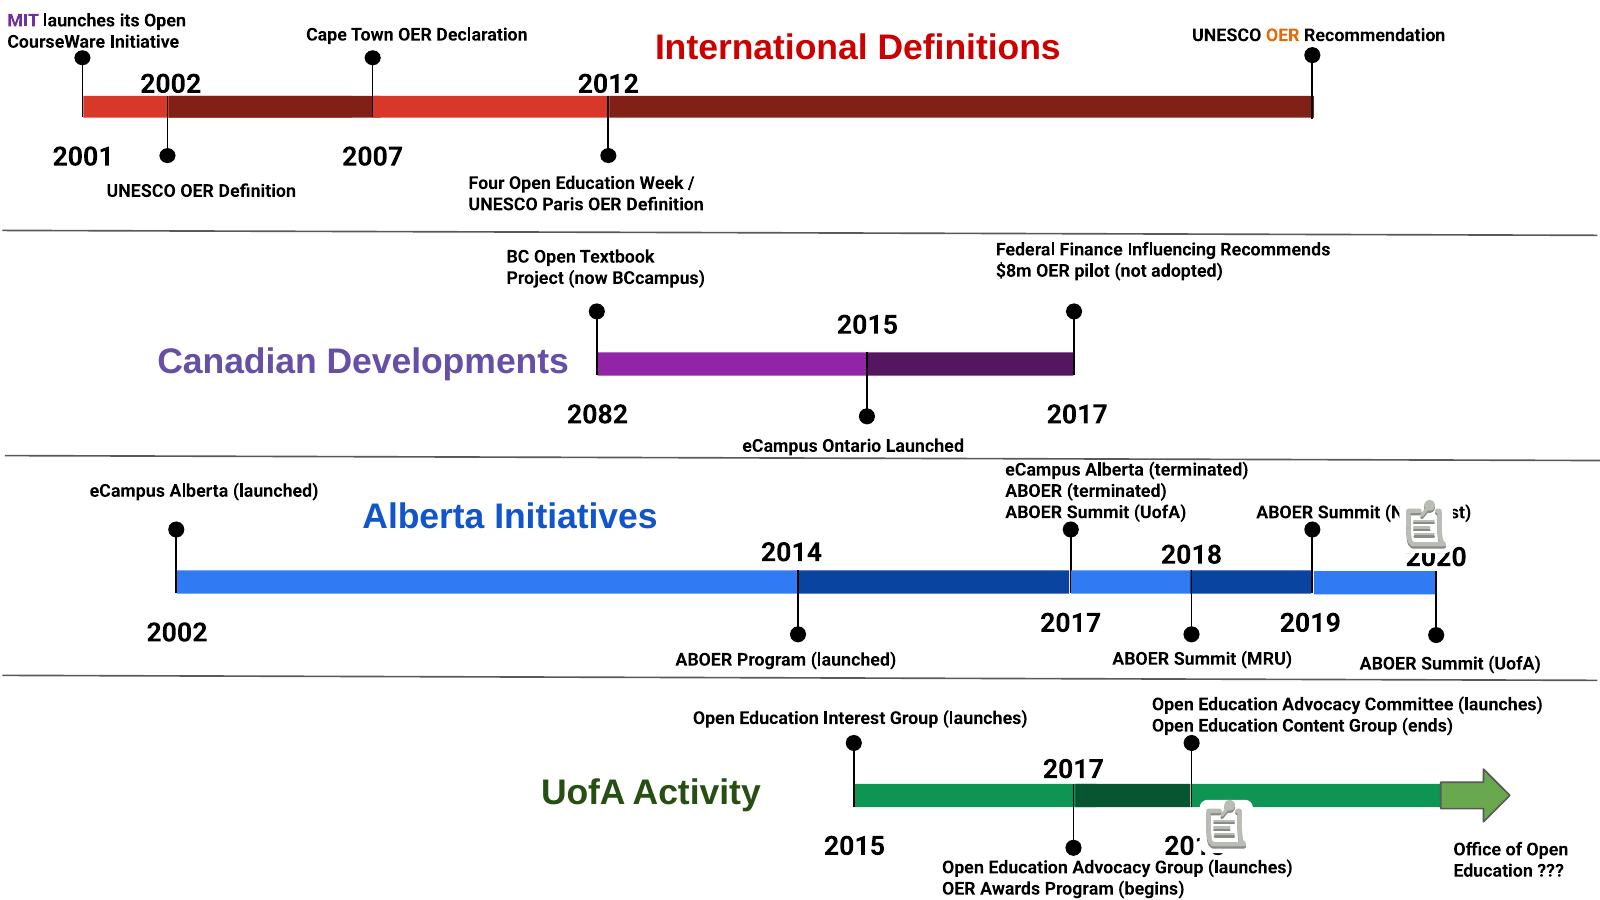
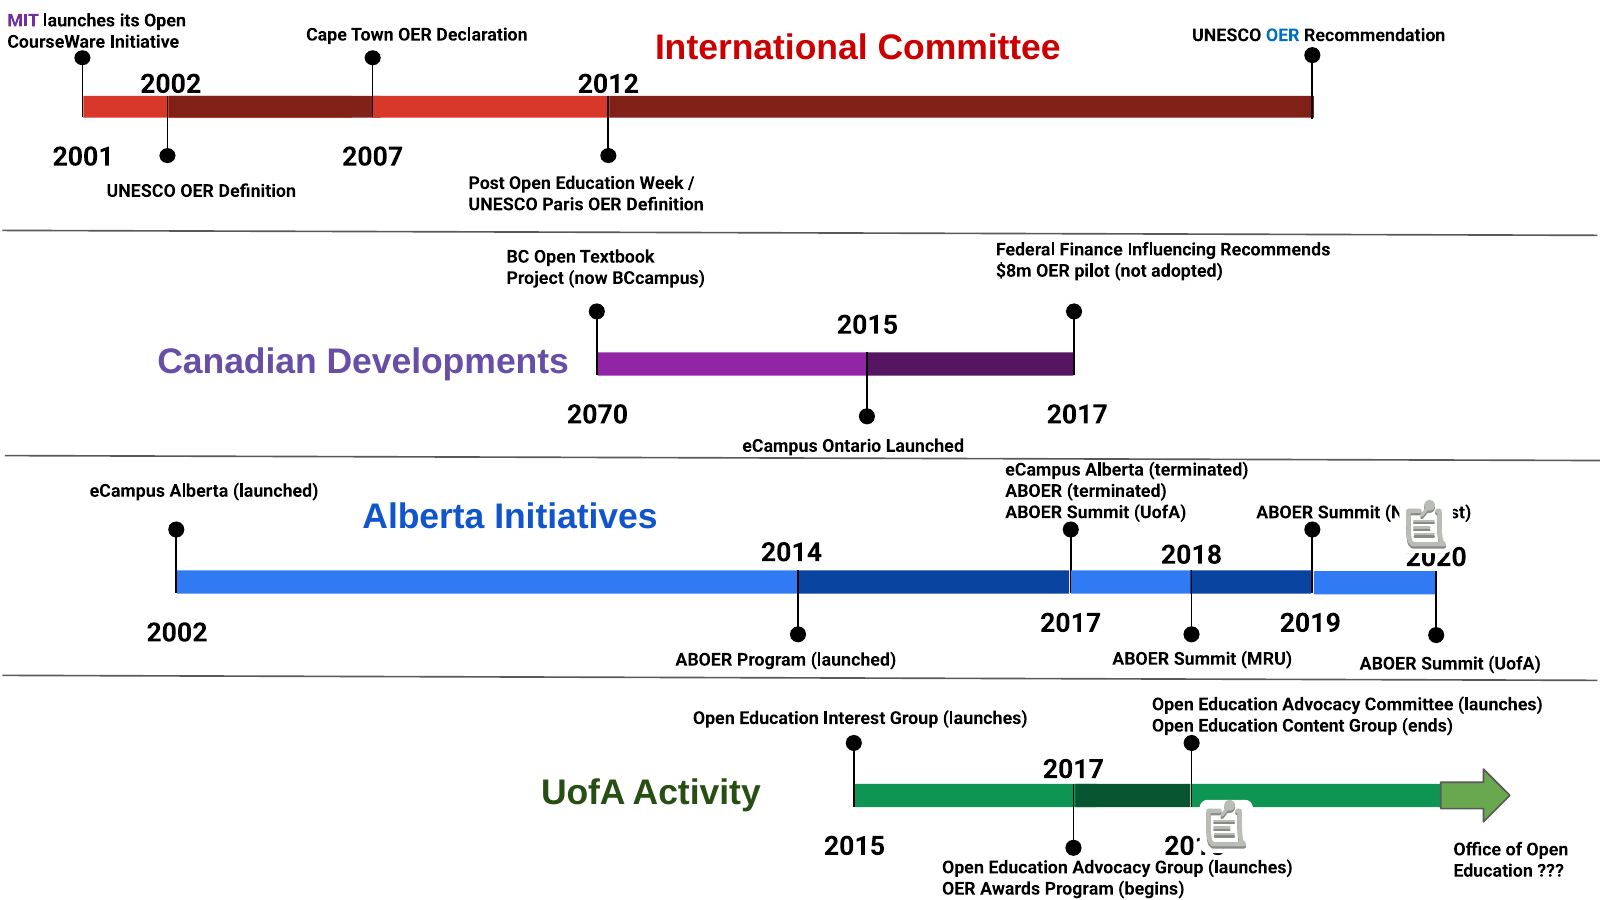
OER at (1283, 35) colour: orange -> blue
International Definitions: Definitions -> Committee
Four: Four -> Post
2082: 2082 -> 2070
